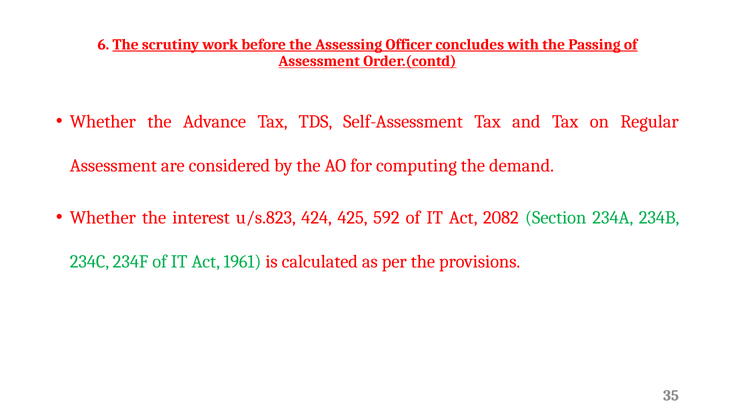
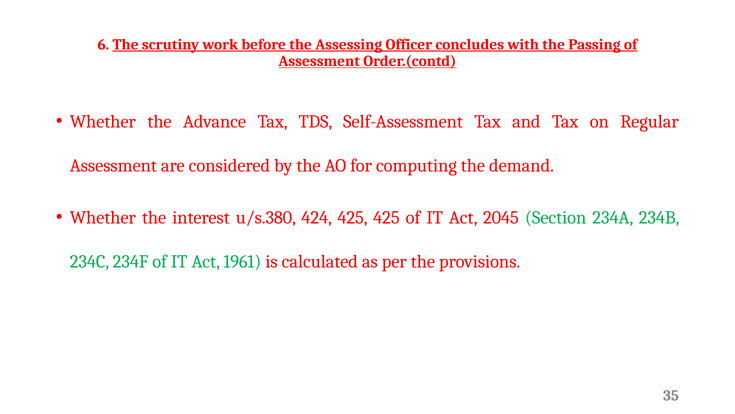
u/s.823: u/s.823 -> u/s.380
425 592: 592 -> 425
2082: 2082 -> 2045
